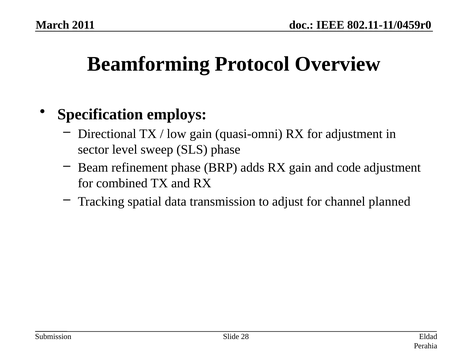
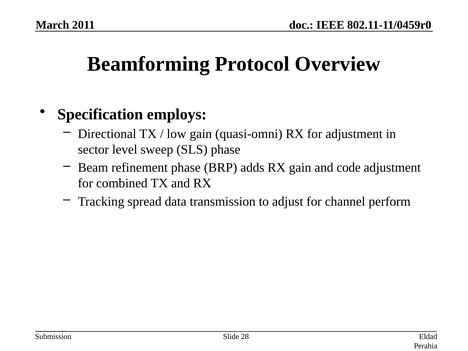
spatial: spatial -> spread
planned: planned -> perform
